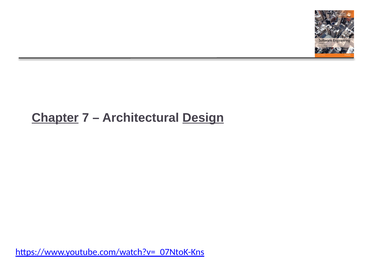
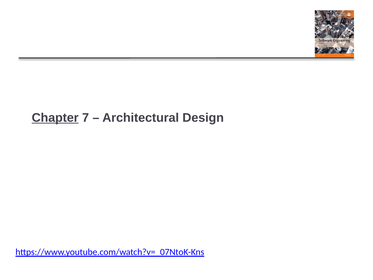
Design underline: present -> none
